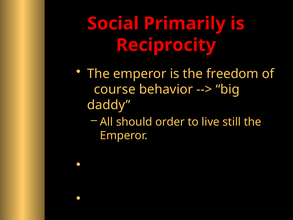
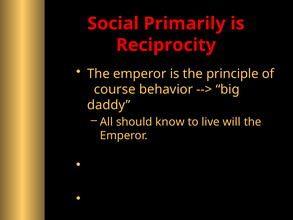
freedom: freedom -> principle
order: order -> know
still: still -> will
